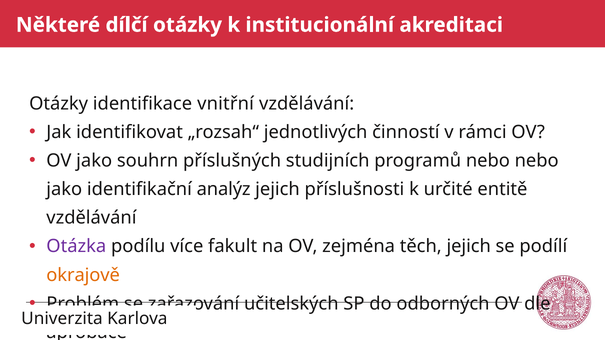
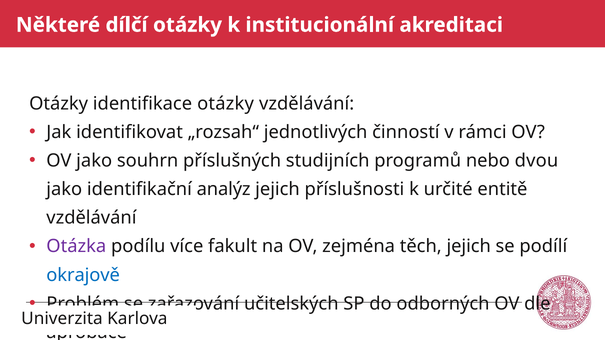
identifikace vnitřní: vnitřní -> otázky
nebo nebo: nebo -> dvou
okrajově colour: orange -> blue
